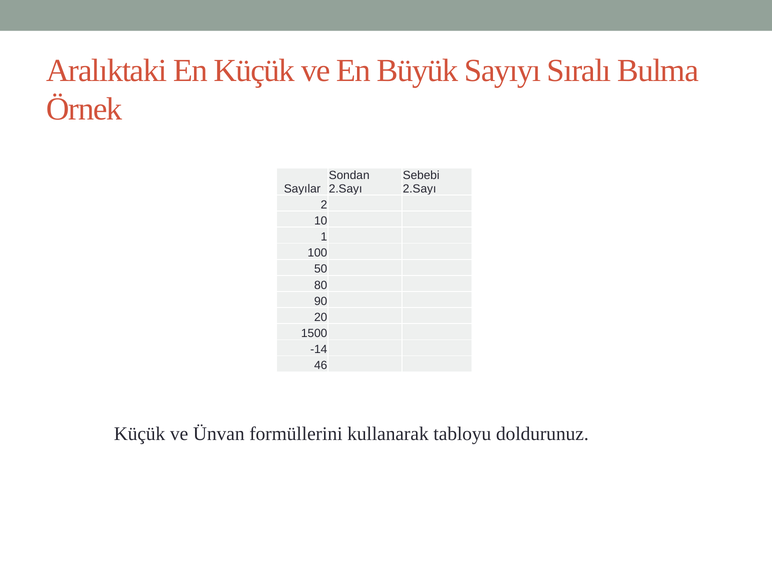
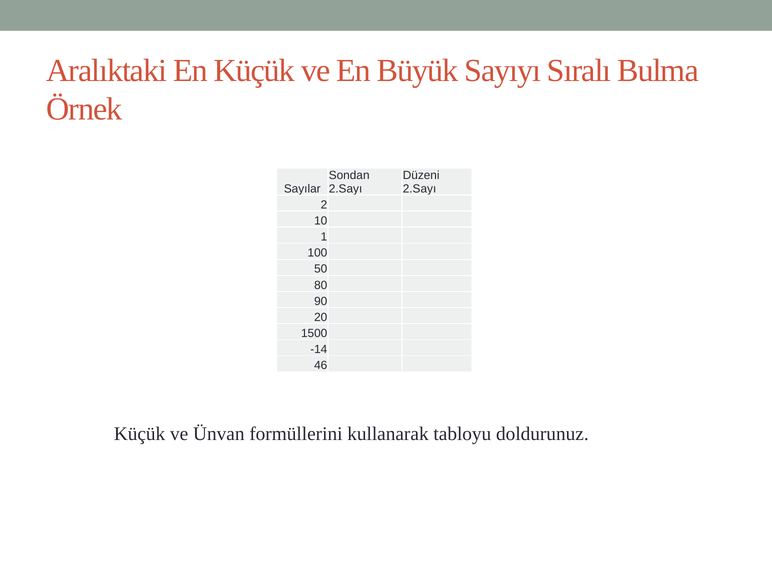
Sebebi: Sebebi -> Düzeni
